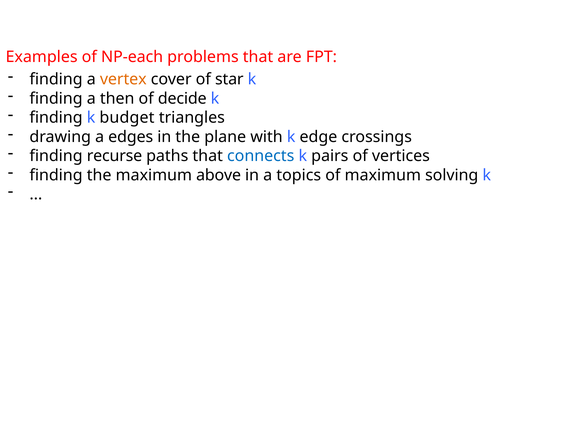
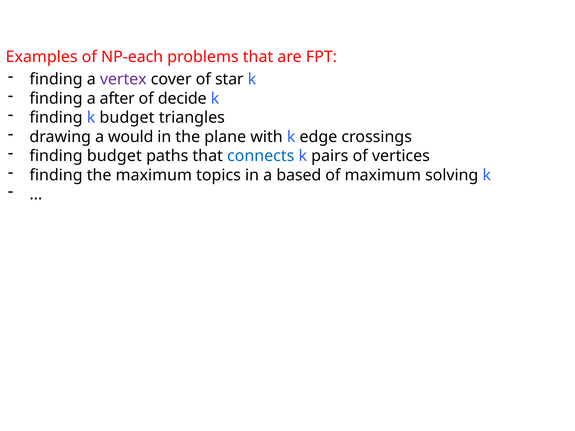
vertex colour: orange -> purple
then: then -> after
edges: edges -> would
finding recurse: recurse -> budget
above: above -> topics
topics: topics -> based
